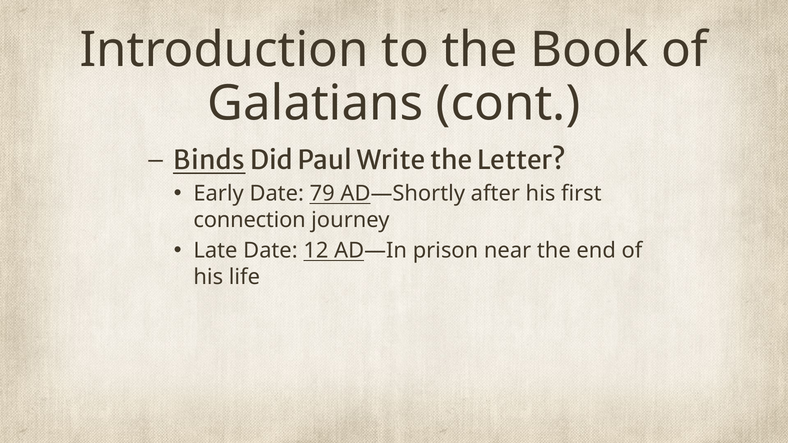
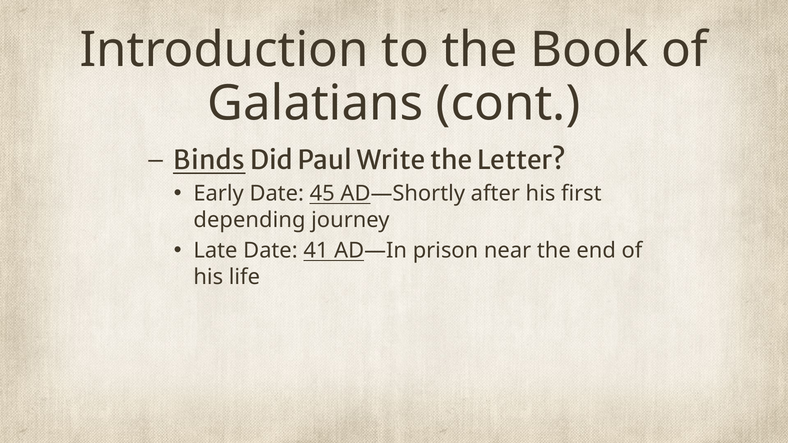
79: 79 -> 45
connection: connection -> depending
12: 12 -> 41
